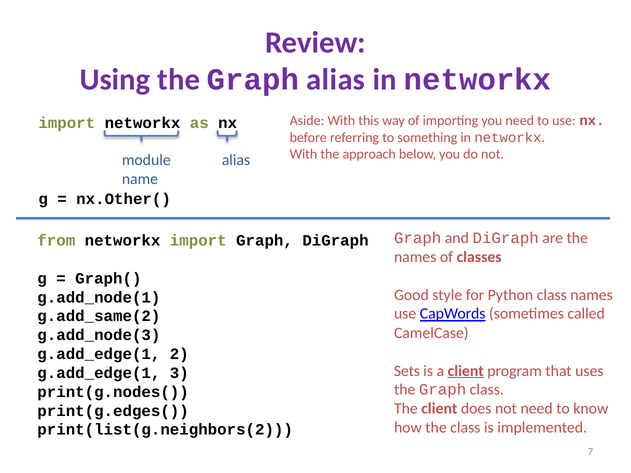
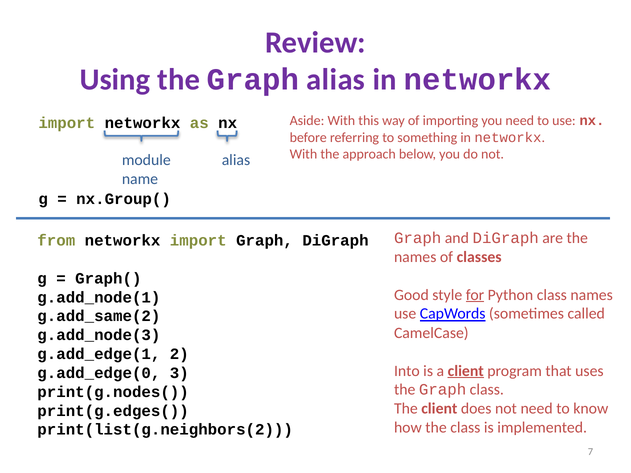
nx.Other(: nx.Other( -> nx.Group(
for underline: none -> present
Sets: Sets -> Into
g.add_edge(1 at (99, 373): g.add_edge(1 -> g.add_edge(0
